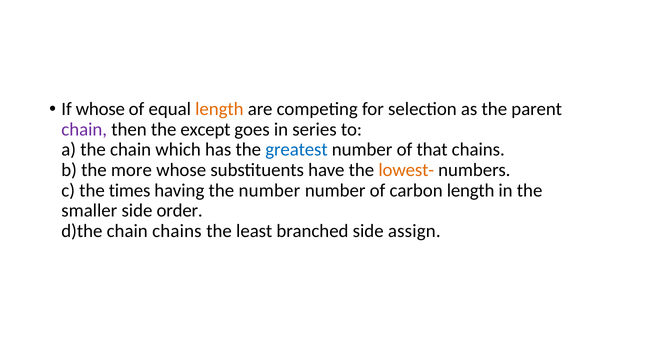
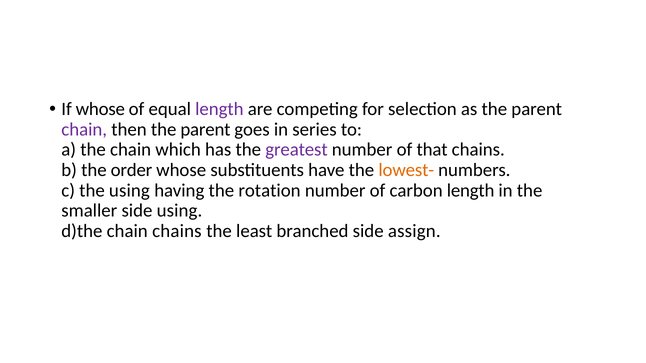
length at (219, 109) colour: orange -> purple
then the except: except -> parent
greatest colour: blue -> purple
more: more -> order
the times: times -> using
the number: number -> rotation
side order: order -> using
